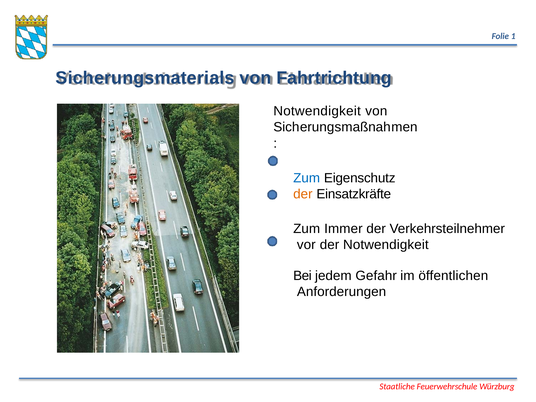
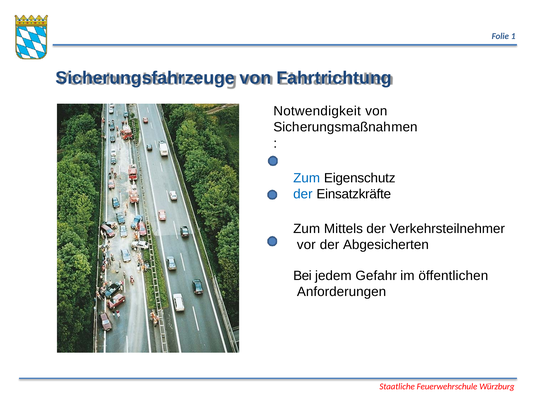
Sicherungsmaterials: Sicherungsmaterials -> Sicherungsfahrzeuge
der at (303, 194) colour: orange -> blue
Immer: Immer -> Mittels
der Notwendigkeit: Notwendigkeit -> Abgesicherten
